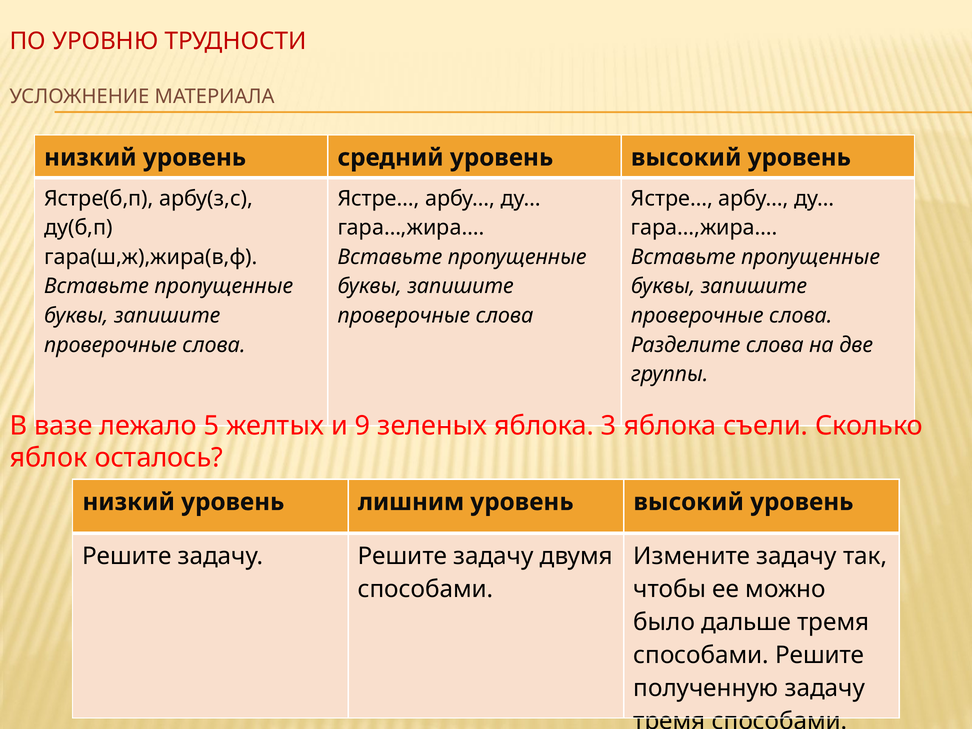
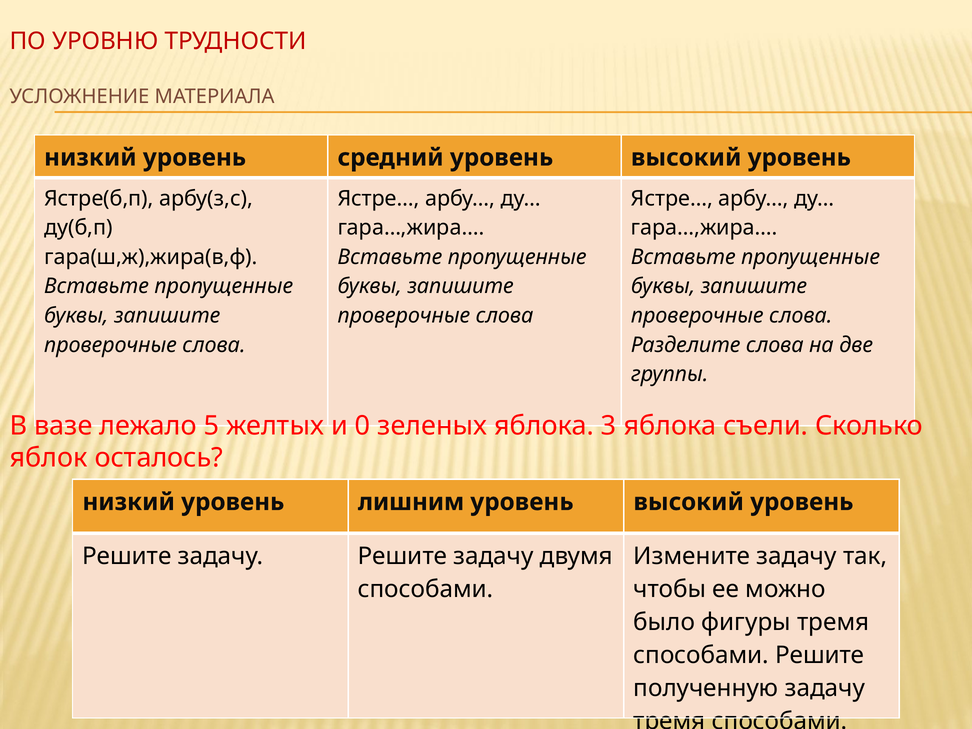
9: 9 -> 0
дальше: дальше -> фигуры
